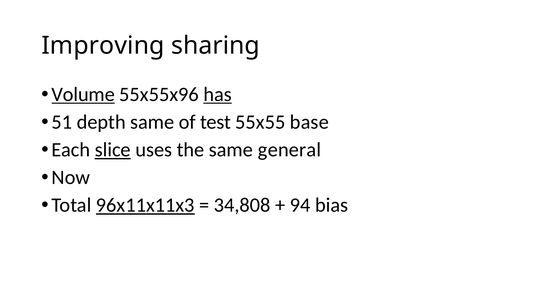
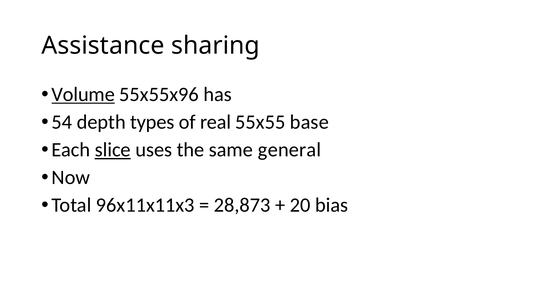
Improving: Improving -> Assistance
has underline: present -> none
51: 51 -> 54
depth same: same -> types
test: test -> real
96x11x11x3 underline: present -> none
34,808: 34,808 -> 28,873
94: 94 -> 20
